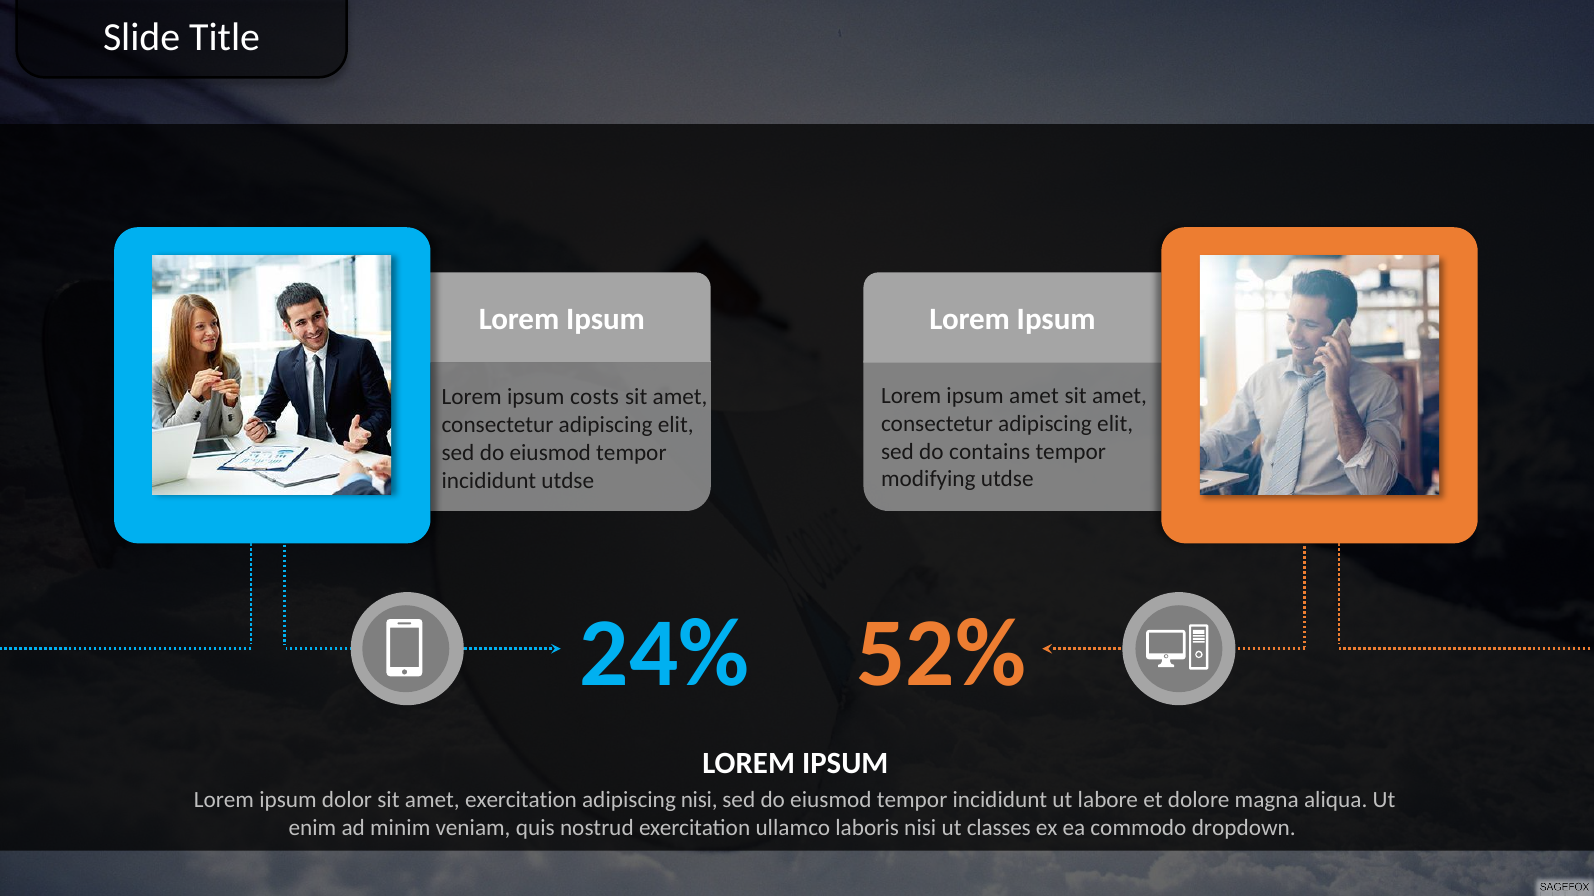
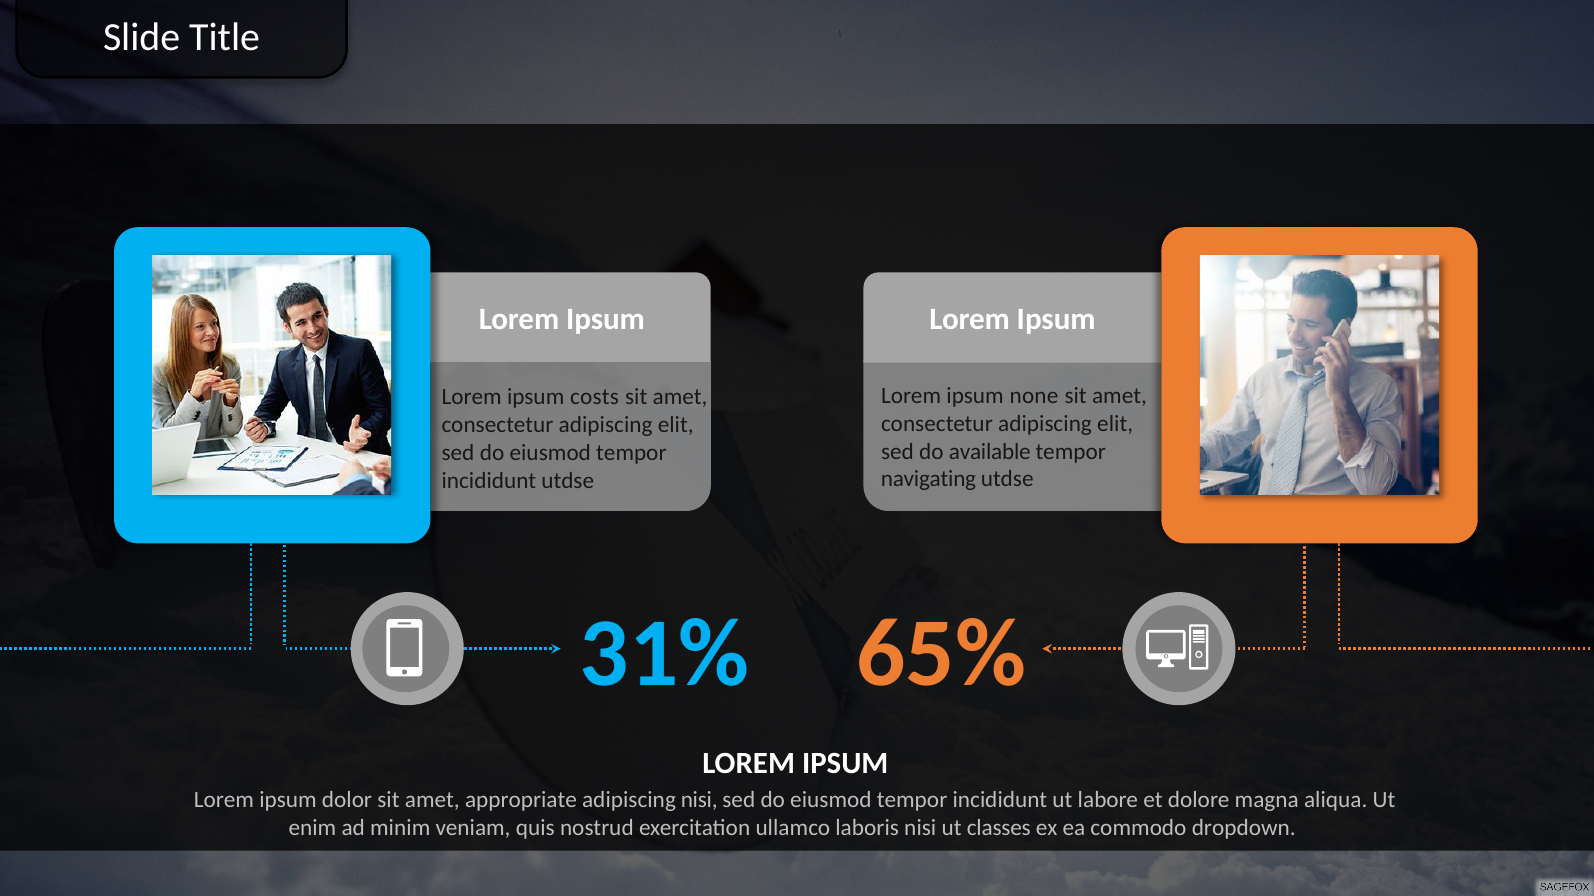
ipsum amet: amet -> none
contains: contains -> available
modifying: modifying -> navigating
24%: 24% -> 31%
52%: 52% -> 65%
amet exercitation: exercitation -> appropriate
